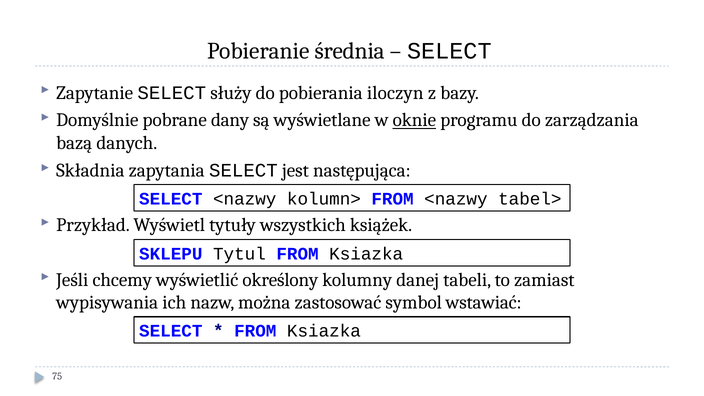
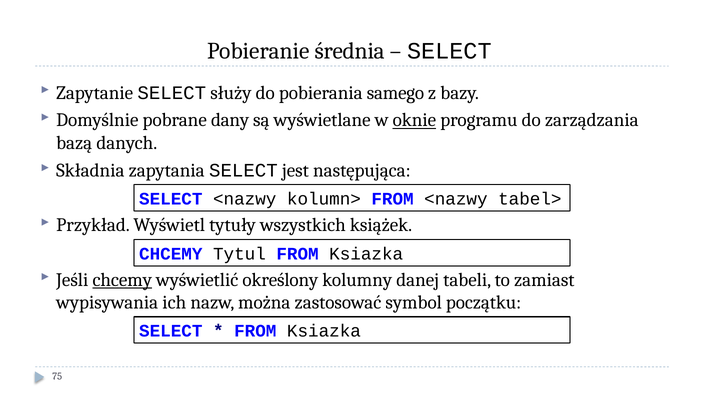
iloczyn: iloczyn -> samego
SKLEPU at (171, 254): SKLEPU -> CHCEMY
chcemy at (122, 280) underline: none -> present
wstawiać: wstawiać -> początku
